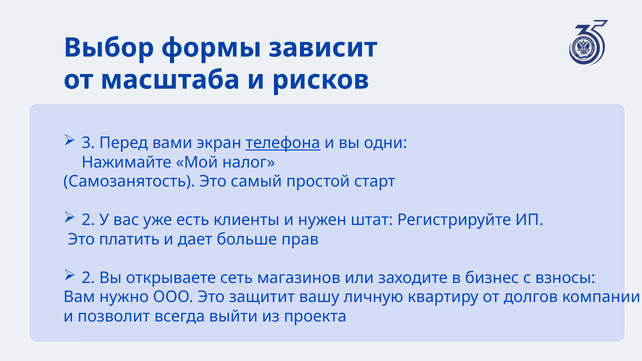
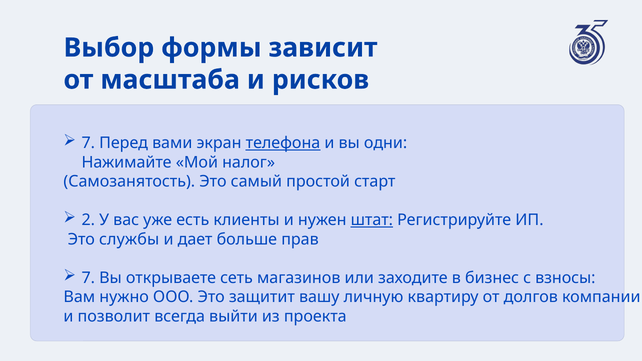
3 at (88, 143): 3 -> 7
штат underline: none -> present
платить: платить -> службы
2 at (88, 278): 2 -> 7
